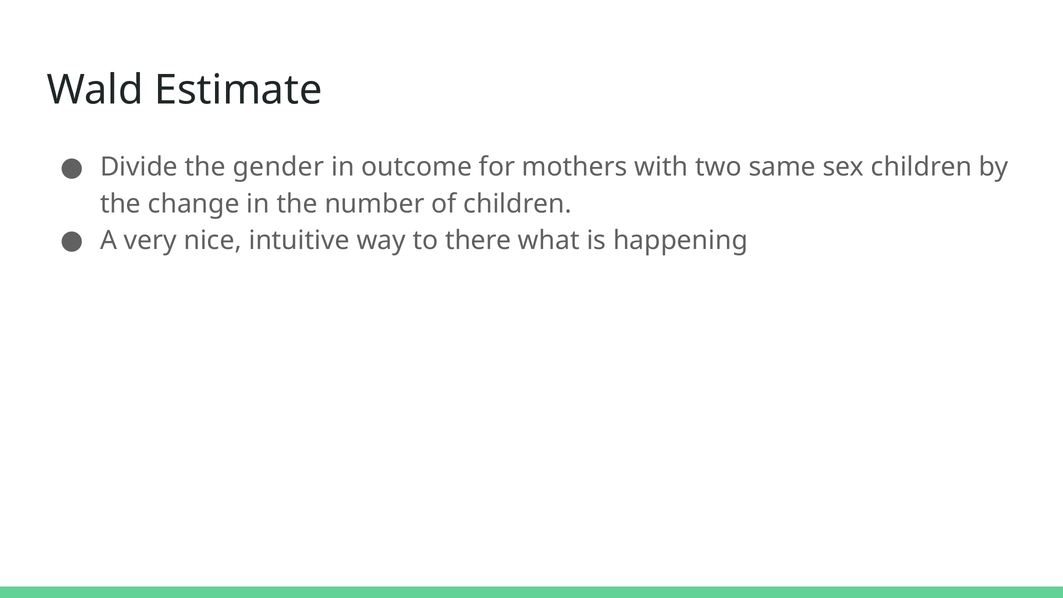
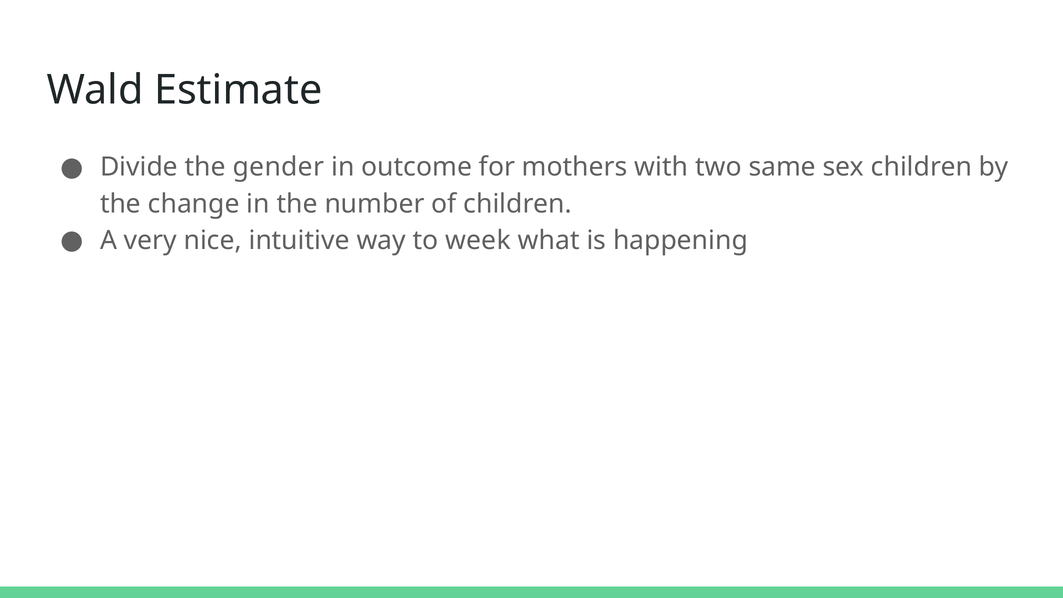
there: there -> week
